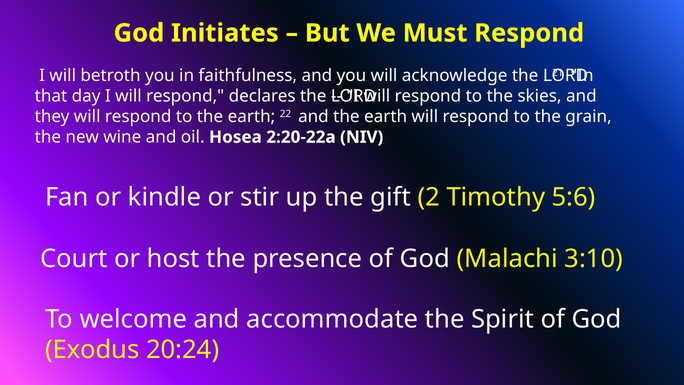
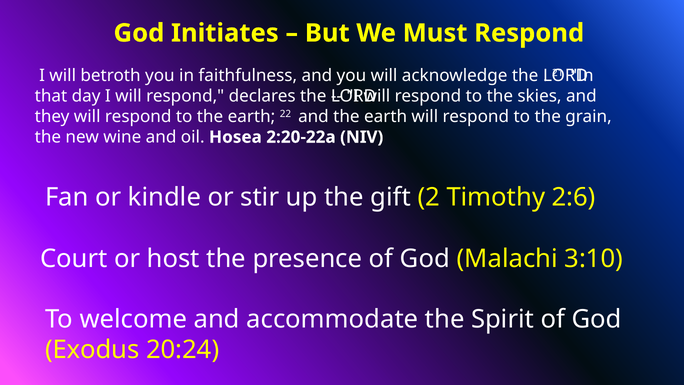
5:6: 5:6 -> 2:6
